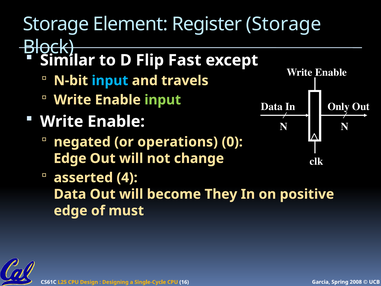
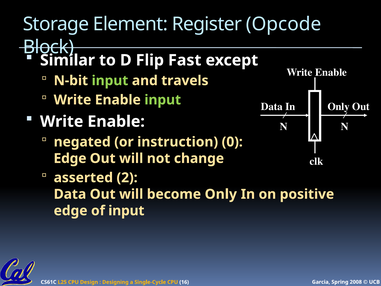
Register Storage: Storage -> Opcode
input at (110, 81) colour: light blue -> light green
operations: operations -> instruction
4: 4 -> 2
become They: They -> Only
of must: must -> input
